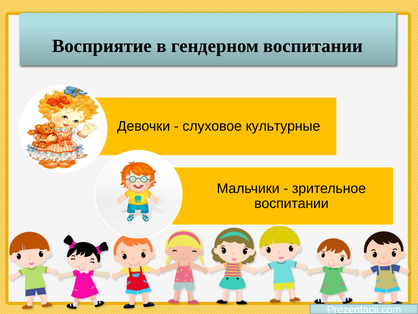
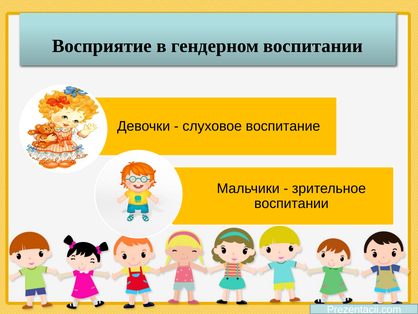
культурные: культурные -> воспитание
